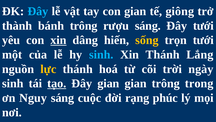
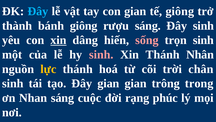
bánh trông: trông -> giông
Đây tưới: tưới -> sinh
sống colour: yellow -> pink
trọn tưới: tưới -> sinh
sinh at (101, 54) colour: light blue -> pink
Lắng: Lắng -> Nhân
ngày: ngày -> chân
tạo underline: present -> none
Nguy: Nguy -> Nhan
